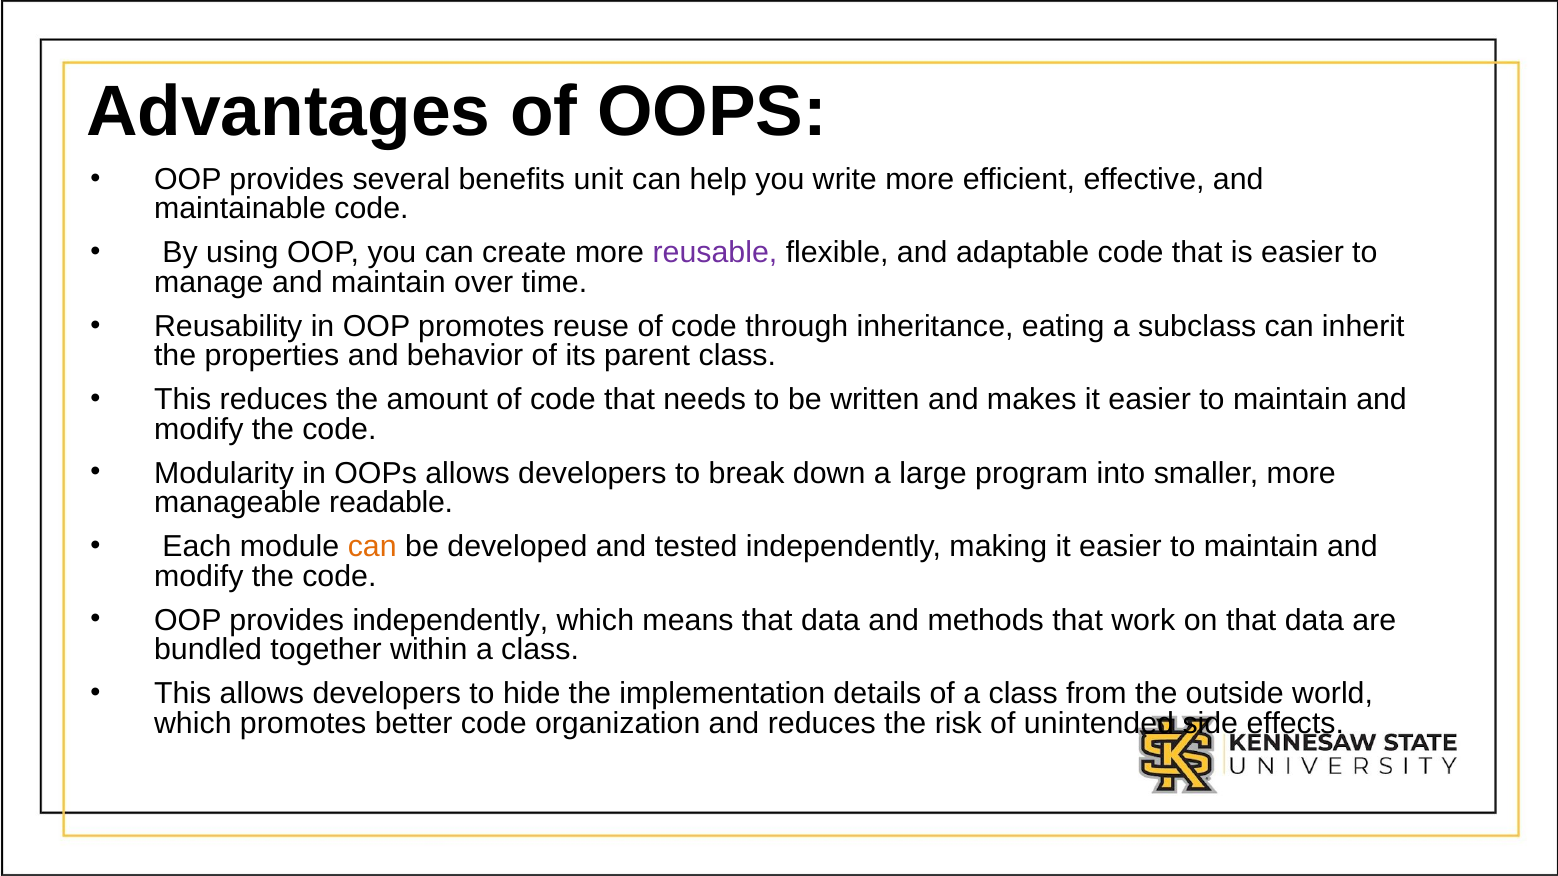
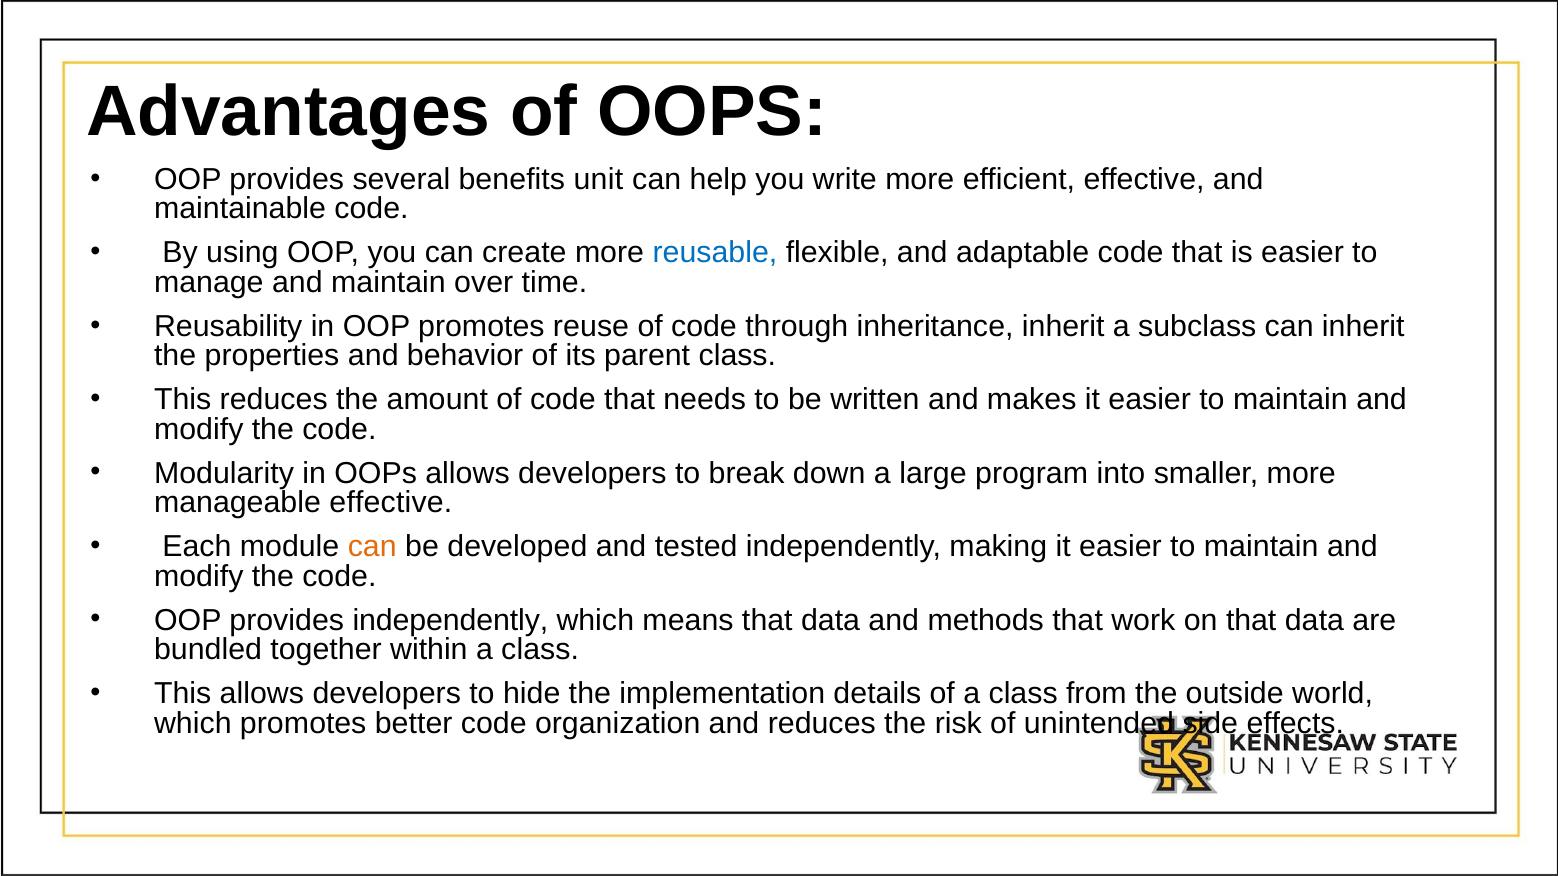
reusable colour: purple -> blue
inheritance eating: eating -> inherit
manageable readable: readable -> effective
